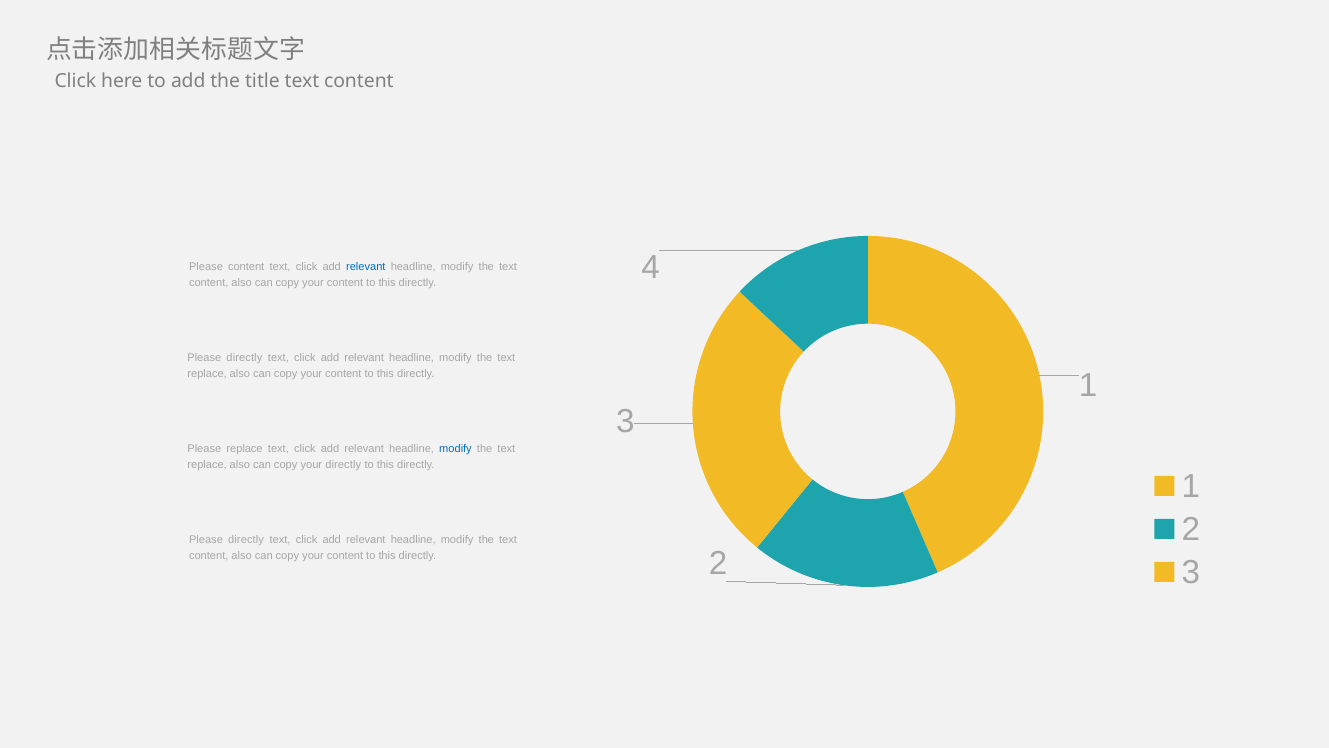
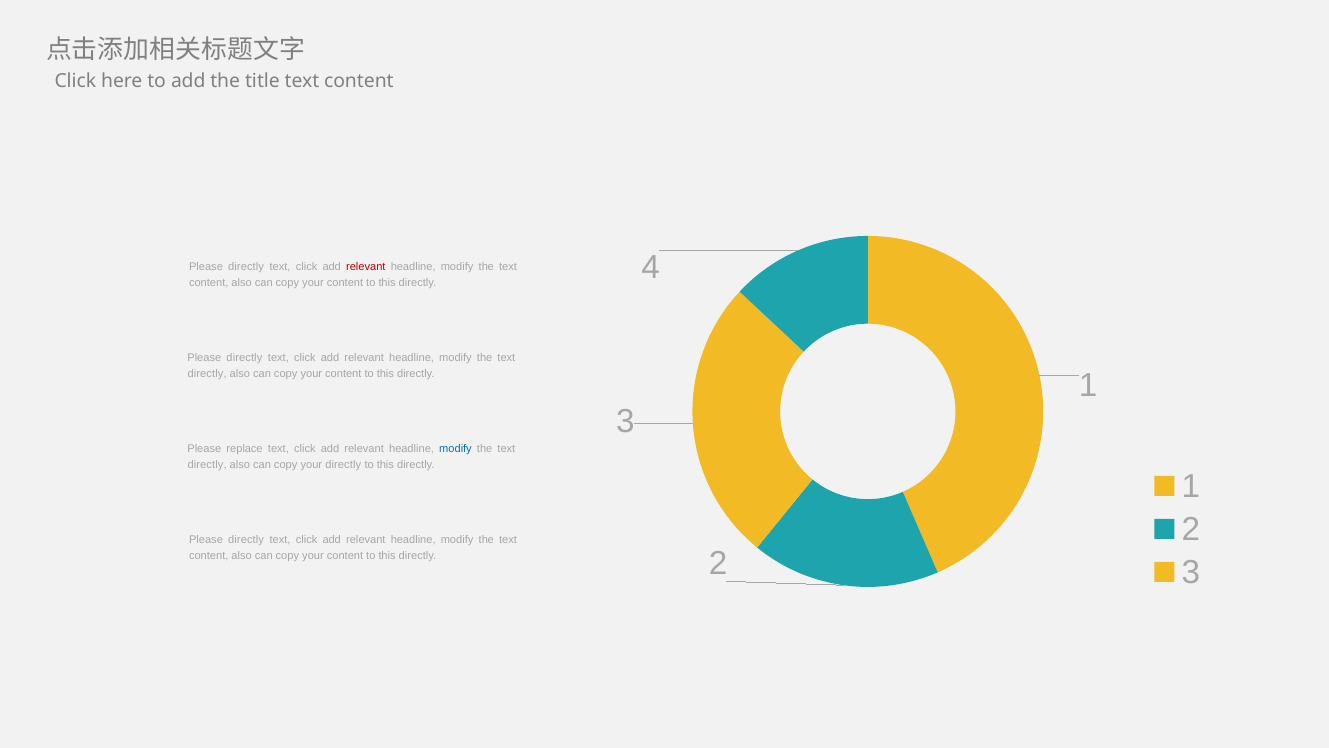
content at (246, 266): content -> directly
relevant at (366, 266) colour: blue -> red
replace at (207, 373): replace -> directly
replace at (207, 465): replace -> directly
